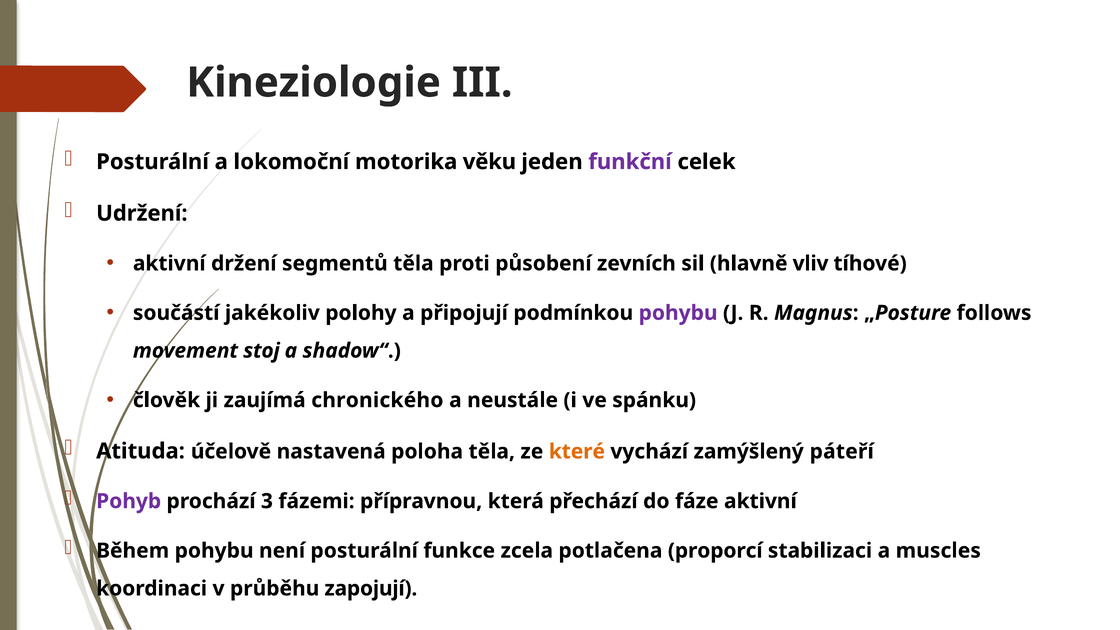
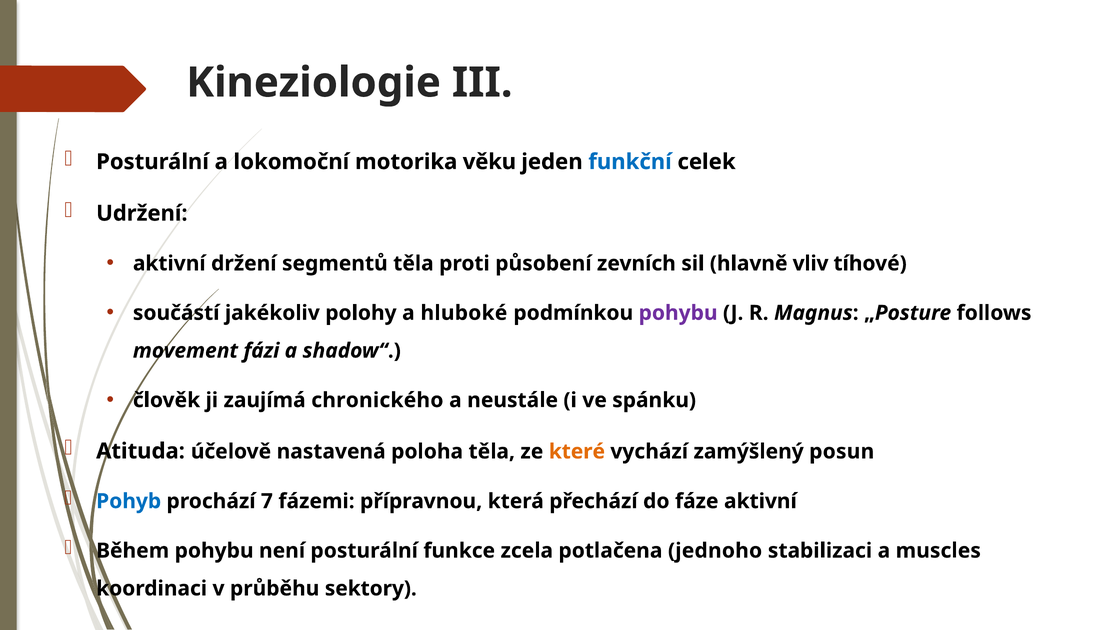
funkční colour: purple -> blue
připojují: připojují -> hluboké
stoj: stoj -> fázi
páteří: páteří -> posun
Pohyb colour: purple -> blue
3: 3 -> 7
proporcí: proporcí -> jednoho
zapojují: zapojují -> sektory
